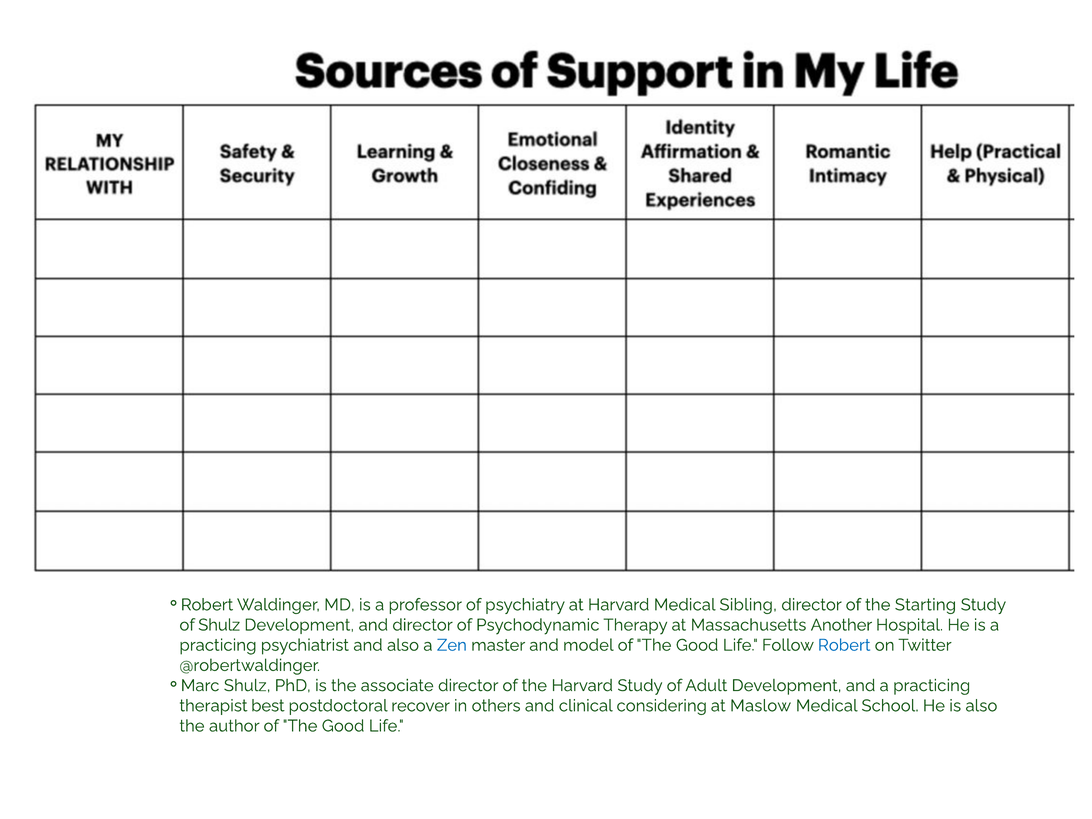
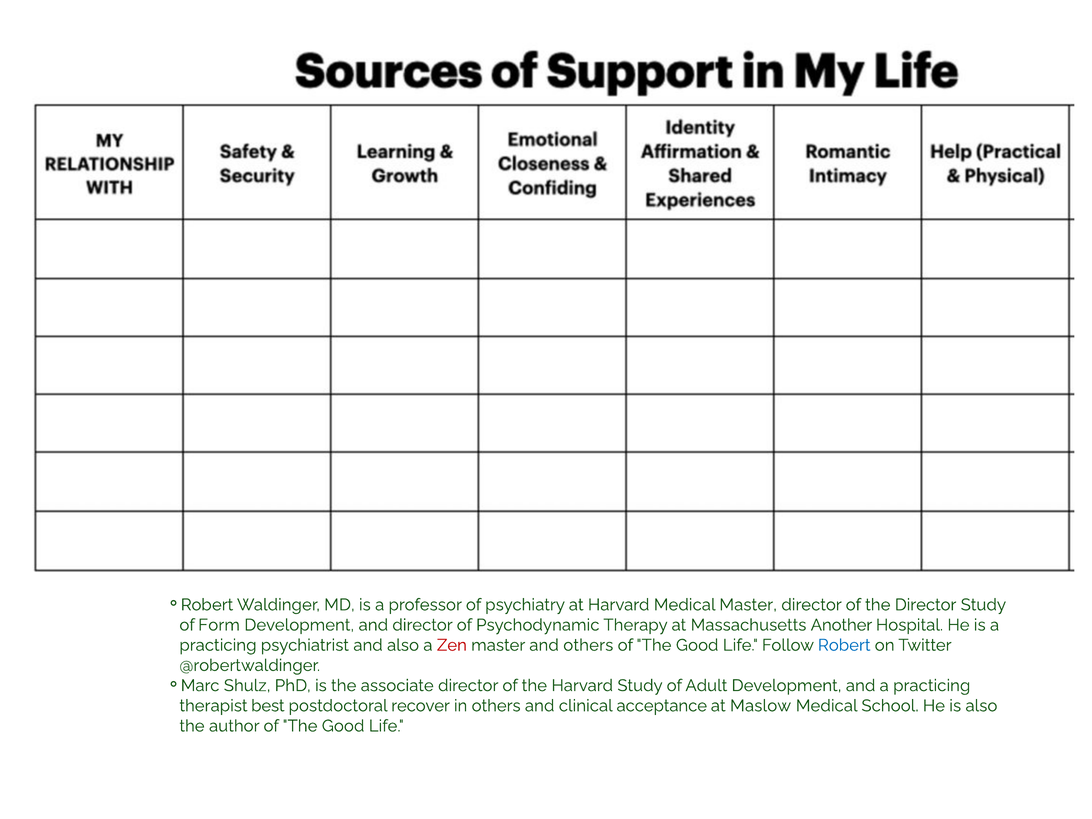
Medical Sibling: Sibling -> Master
the Starting: Starting -> Director
of Shulz: Shulz -> Form
Zen colour: blue -> red
and model: model -> others
considering: considering -> acceptance
